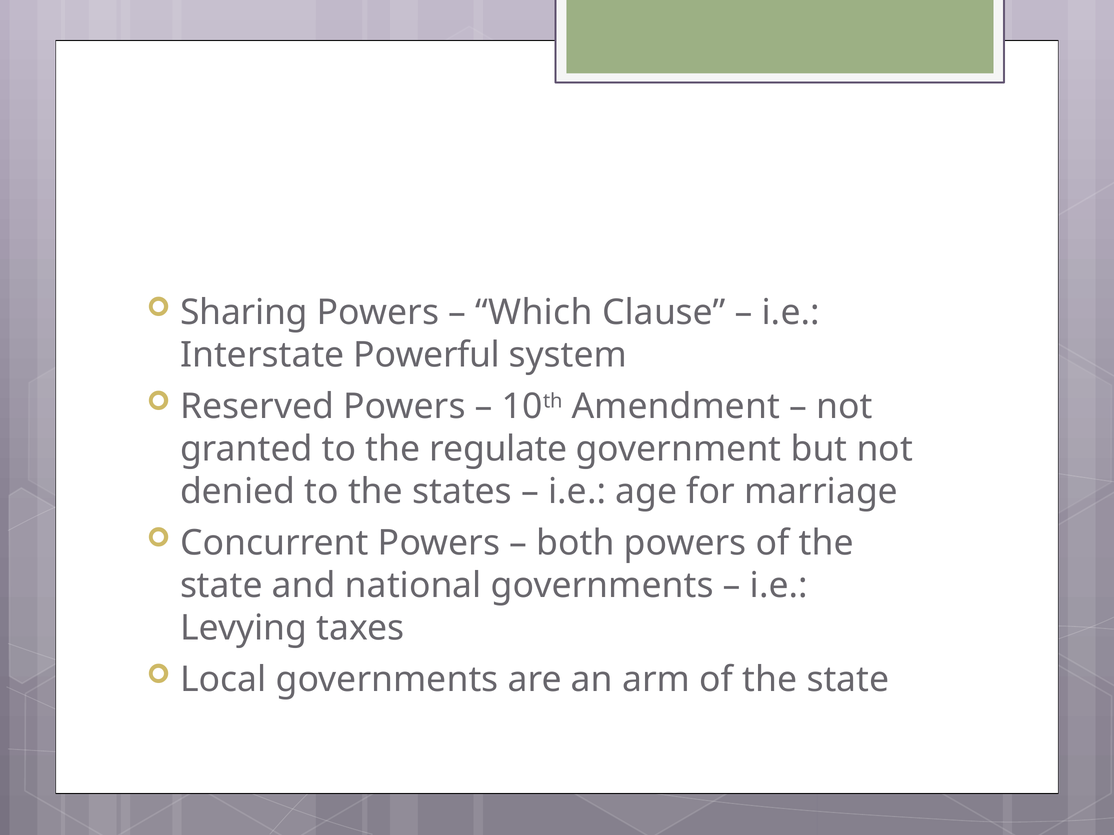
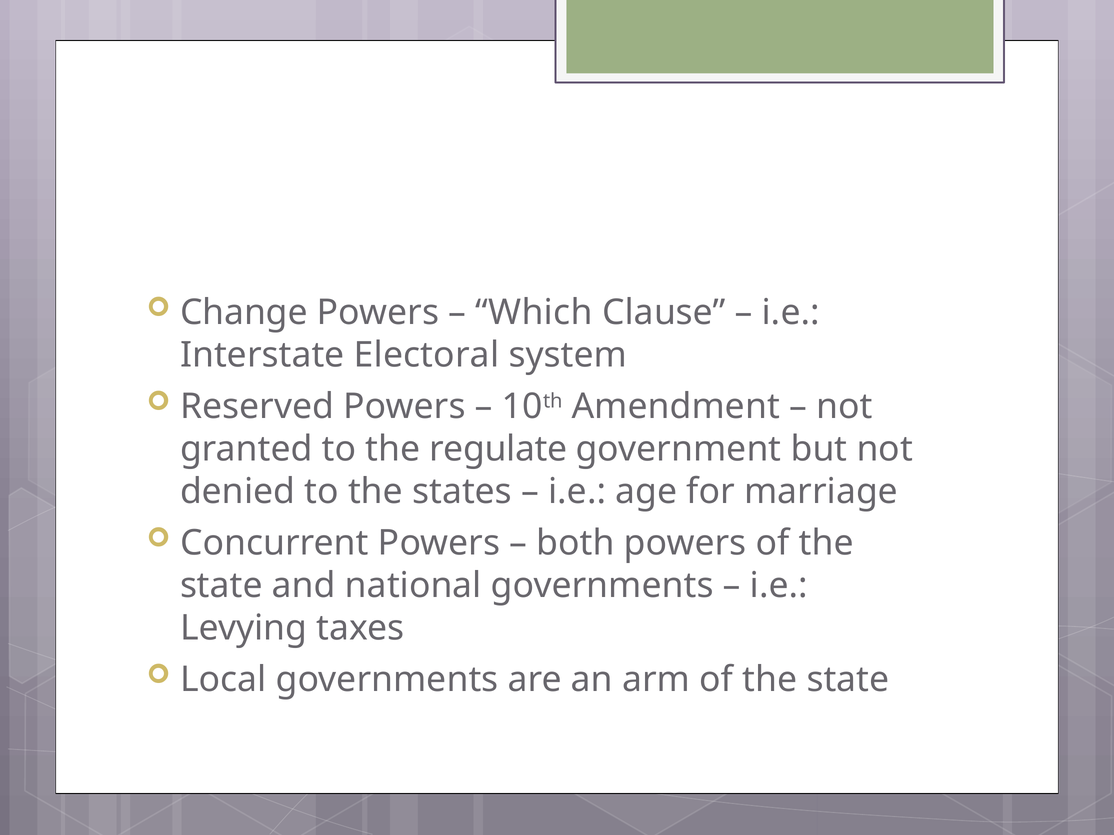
Sharing: Sharing -> Change
Powerful: Powerful -> Electoral
